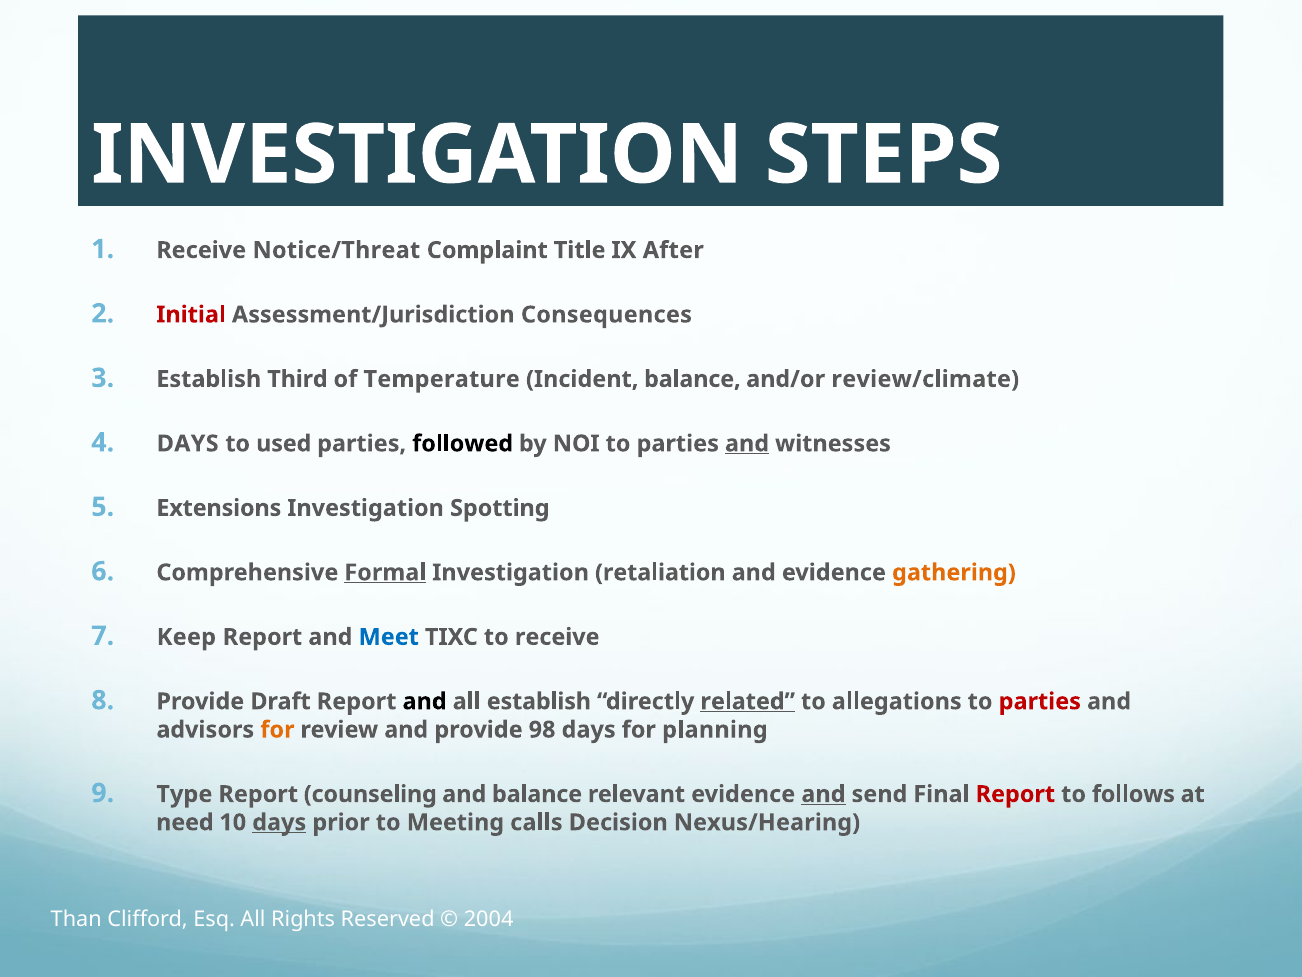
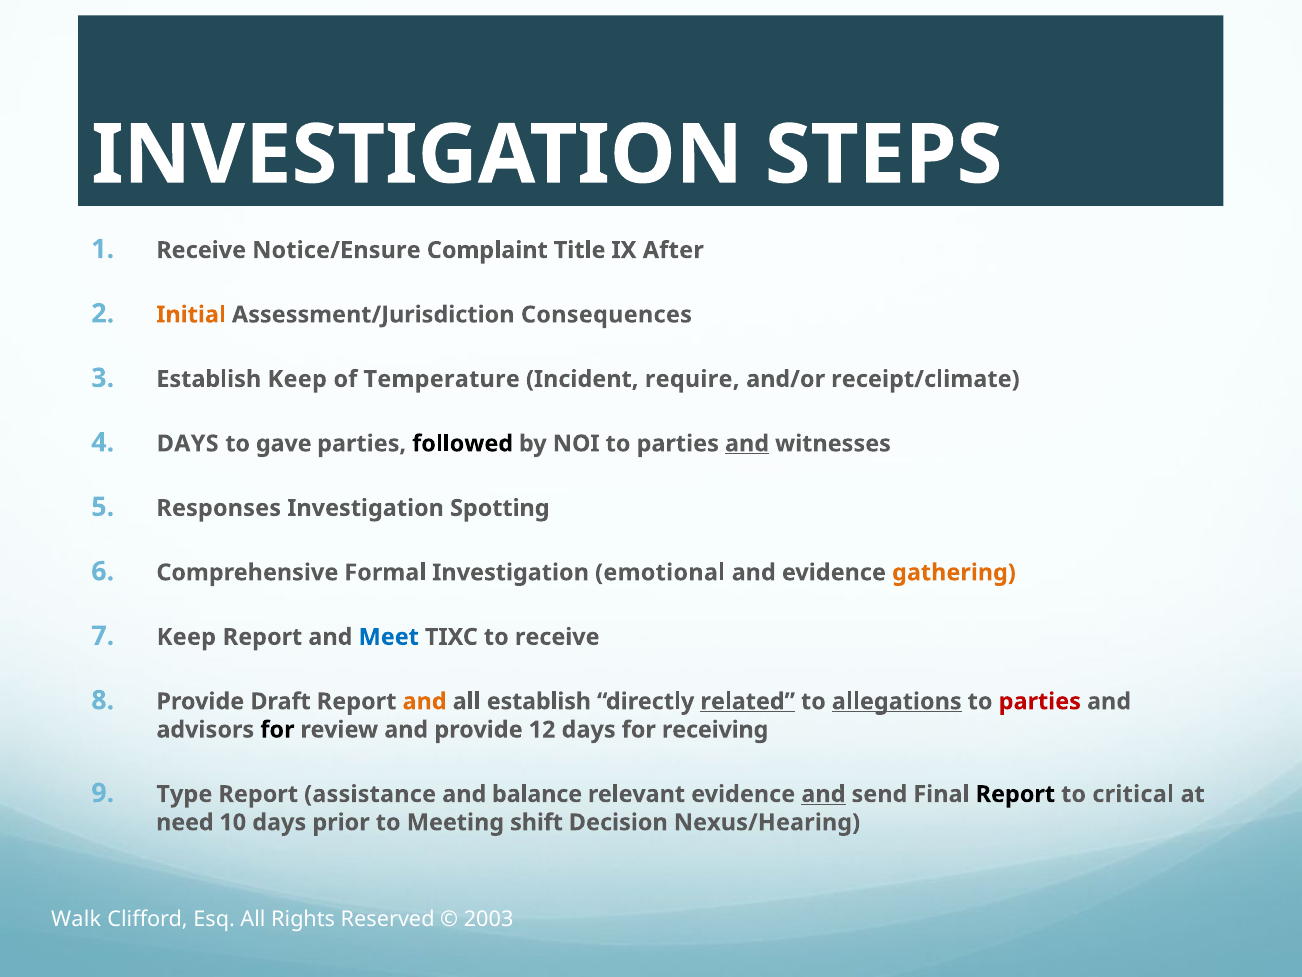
Notice/Threat: Notice/Threat -> Notice/Ensure
Initial colour: red -> orange
Establish Third: Third -> Keep
Incident balance: balance -> require
review/climate: review/climate -> receipt/climate
used: used -> gave
Extensions: Extensions -> Responses
Formal underline: present -> none
retaliation: retaliation -> emotional
and at (425, 701) colour: black -> orange
allegations underline: none -> present
for at (277, 729) colour: orange -> black
98: 98 -> 12
planning: planning -> receiving
counseling: counseling -> assistance
Report at (1015, 794) colour: red -> black
follows: follows -> critical
days at (279, 822) underline: present -> none
calls: calls -> shift
Than: Than -> Walk
2004: 2004 -> 2003
